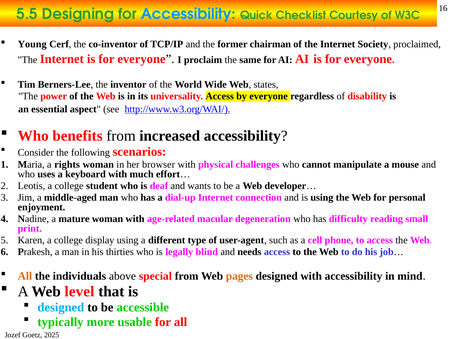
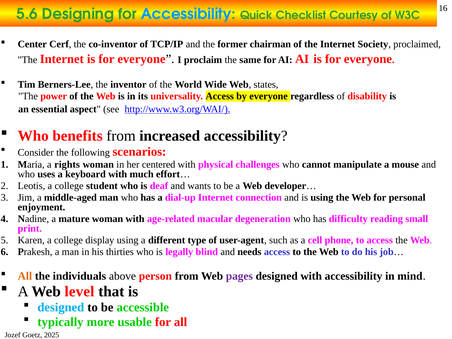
5.5: 5.5 -> 5.6
Young: Young -> Center
browser: browser -> centered
special: special -> person
pages colour: orange -> purple
